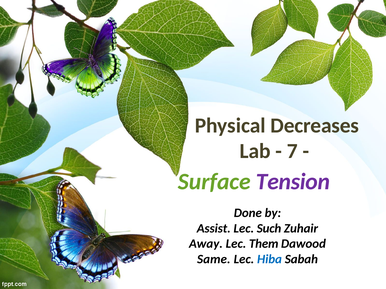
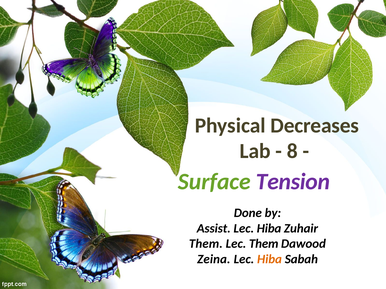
7: 7 -> 8
Assist Lec Such: Such -> Hiba
Away at (206, 244): Away -> Them
Same: Same -> Zeina
Hiba at (269, 260) colour: blue -> orange
